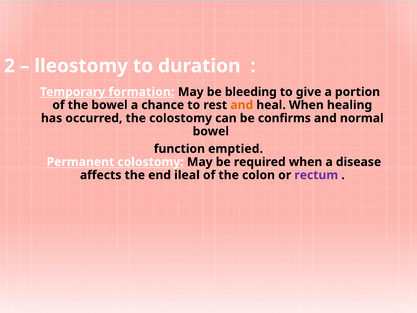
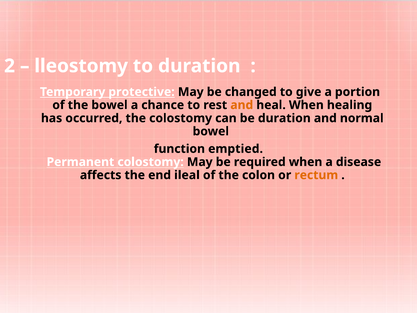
formation: formation -> protective
bleeding: bleeding -> changed
be confirms: confirms -> duration
rectum colour: purple -> orange
